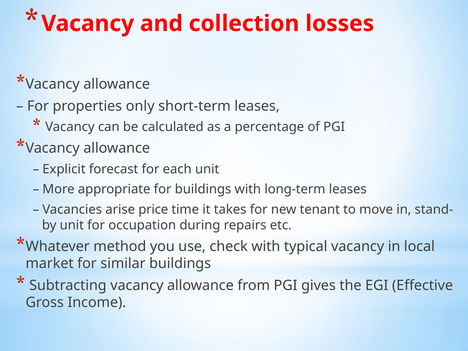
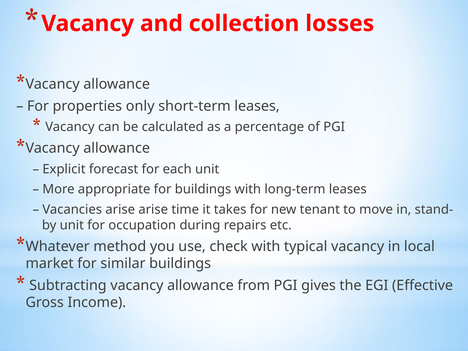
arise price: price -> arise
